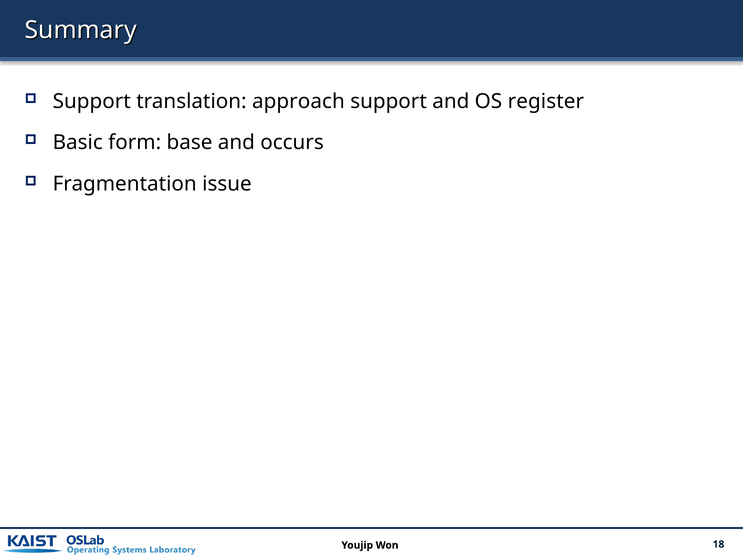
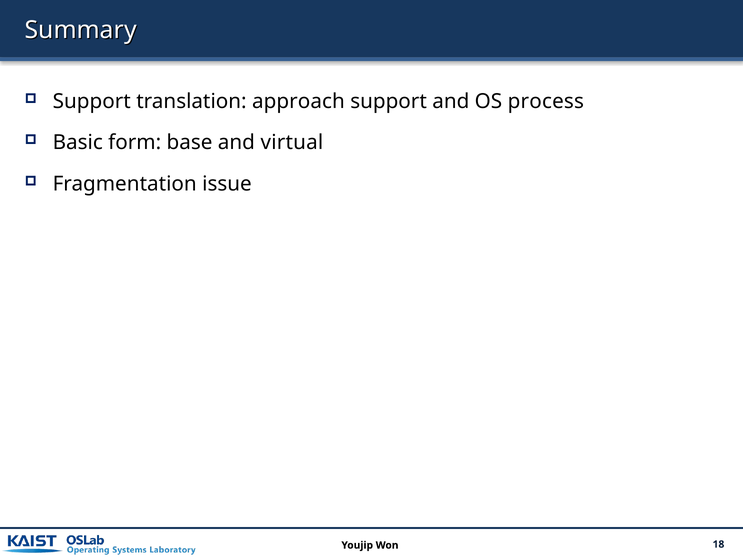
register: register -> process
occurs: occurs -> virtual
